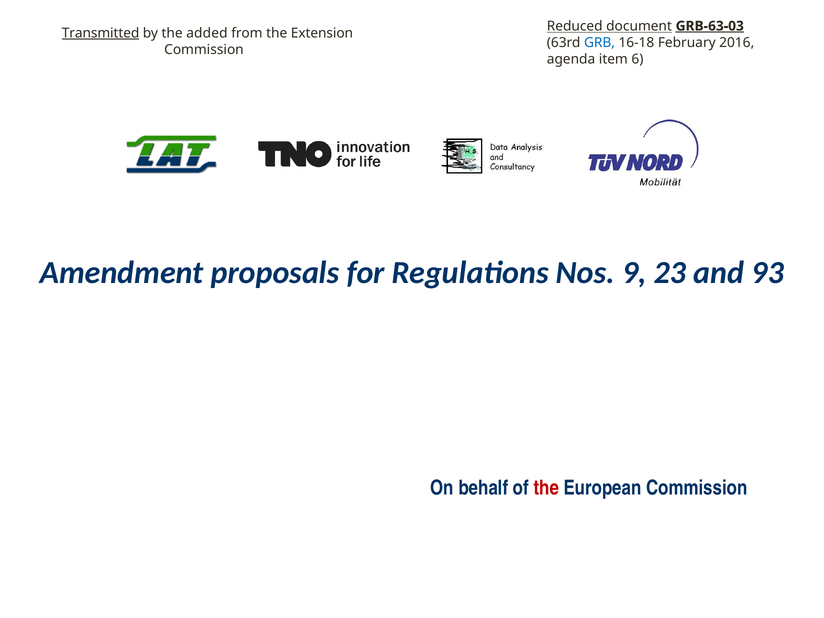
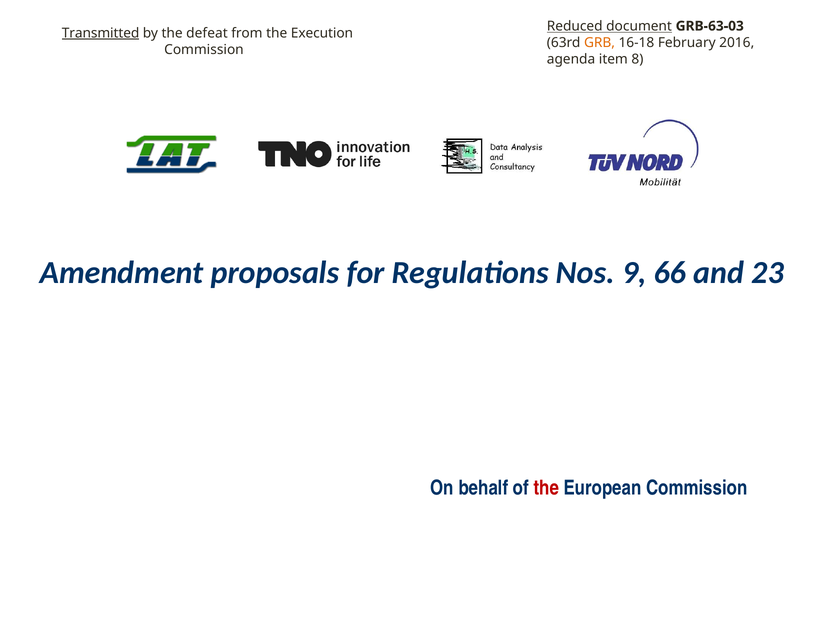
GRB-63-03 underline: present -> none
added: added -> defeat
Extension: Extension -> Execution
GRB colour: blue -> orange
6: 6 -> 8
23: 23 -> 66
93: 93 -> 23
